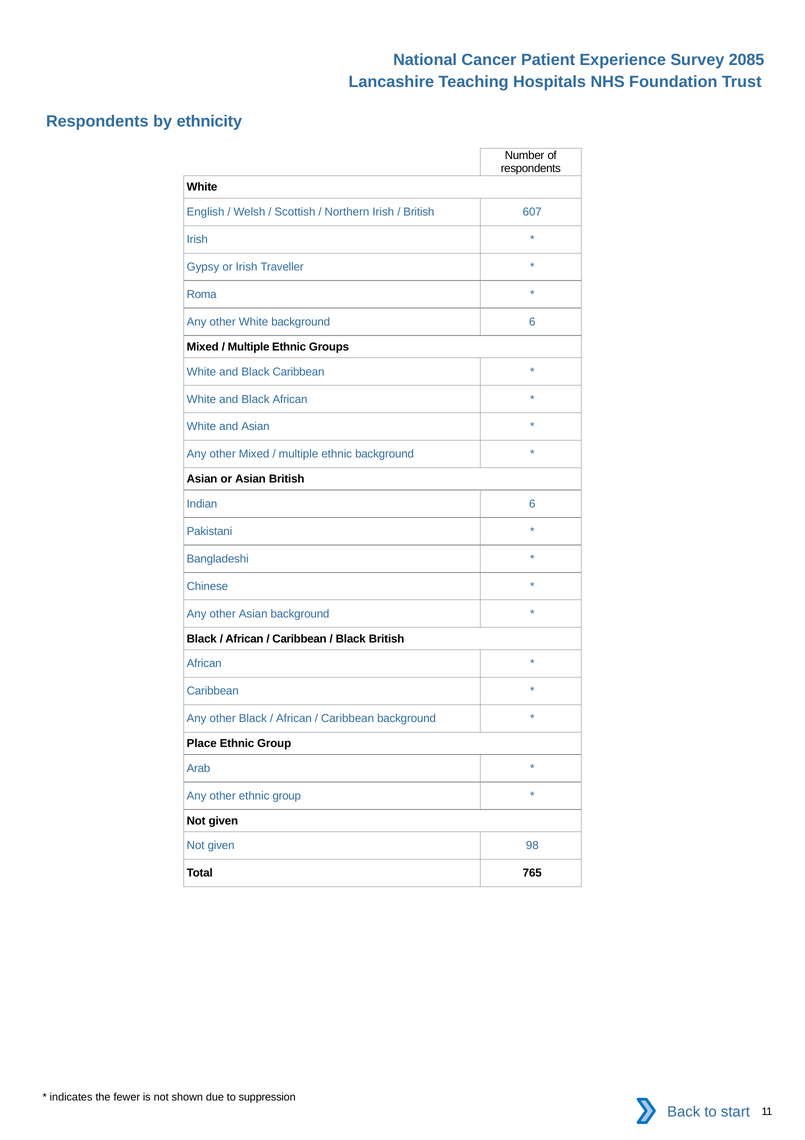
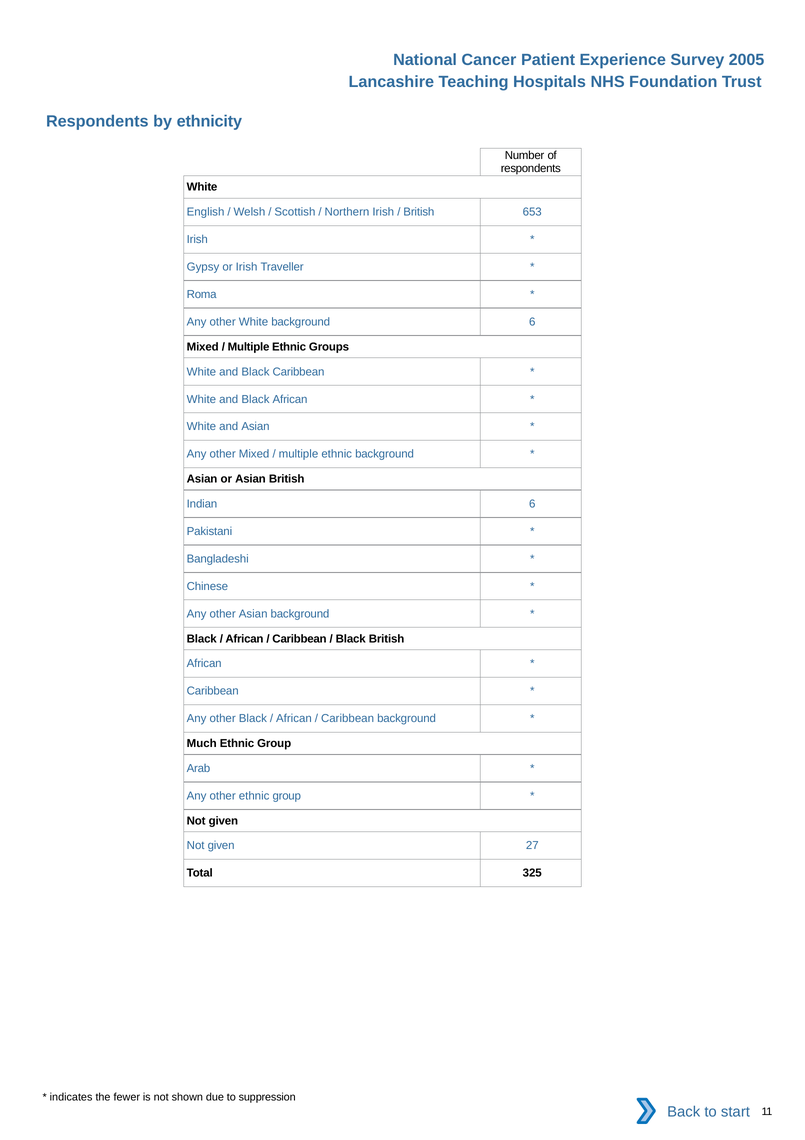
2085: 2085 -> 2005
607: 607 -> 653
Place: Place -> Much
98: 98 -> 27
765: 765 -> 325
